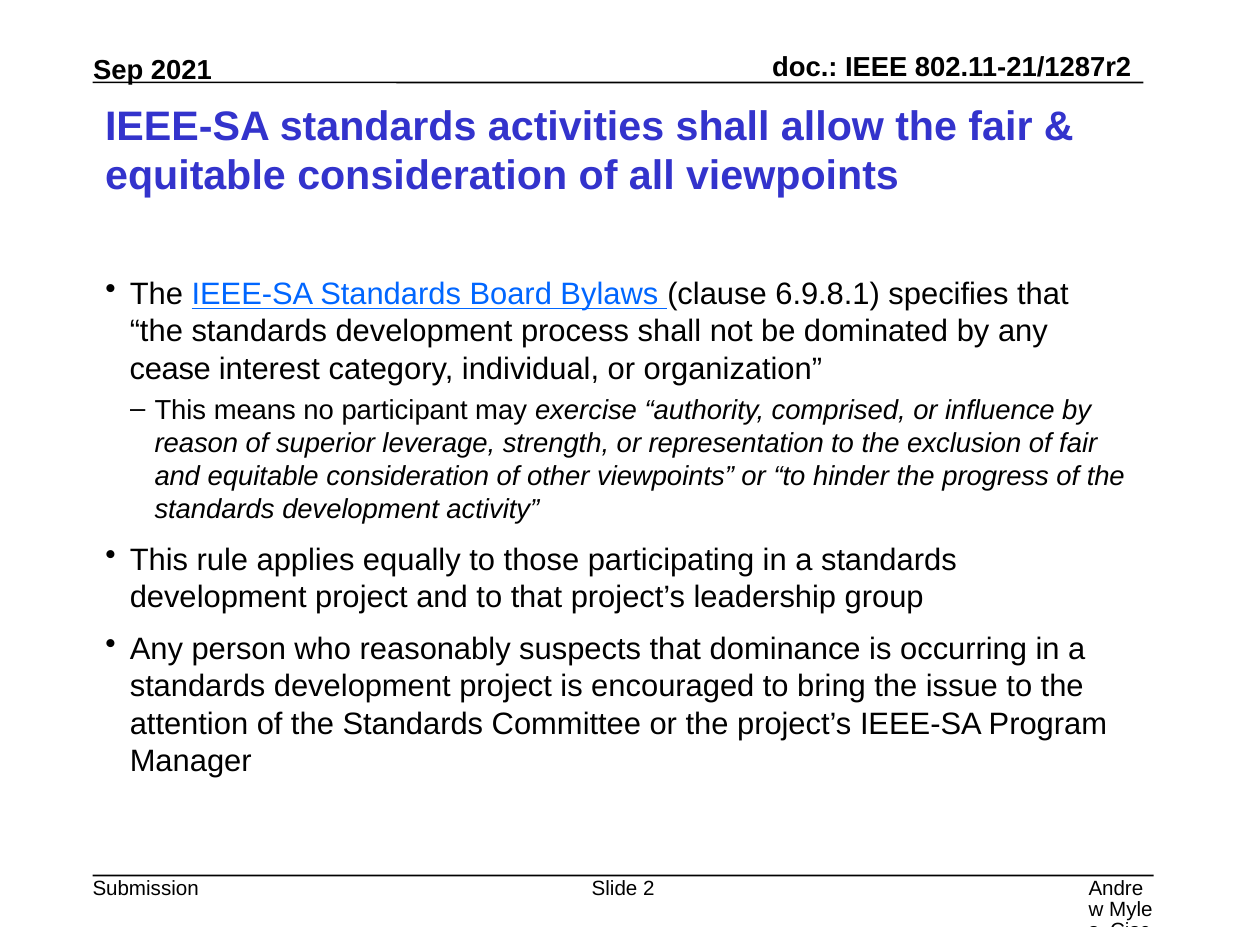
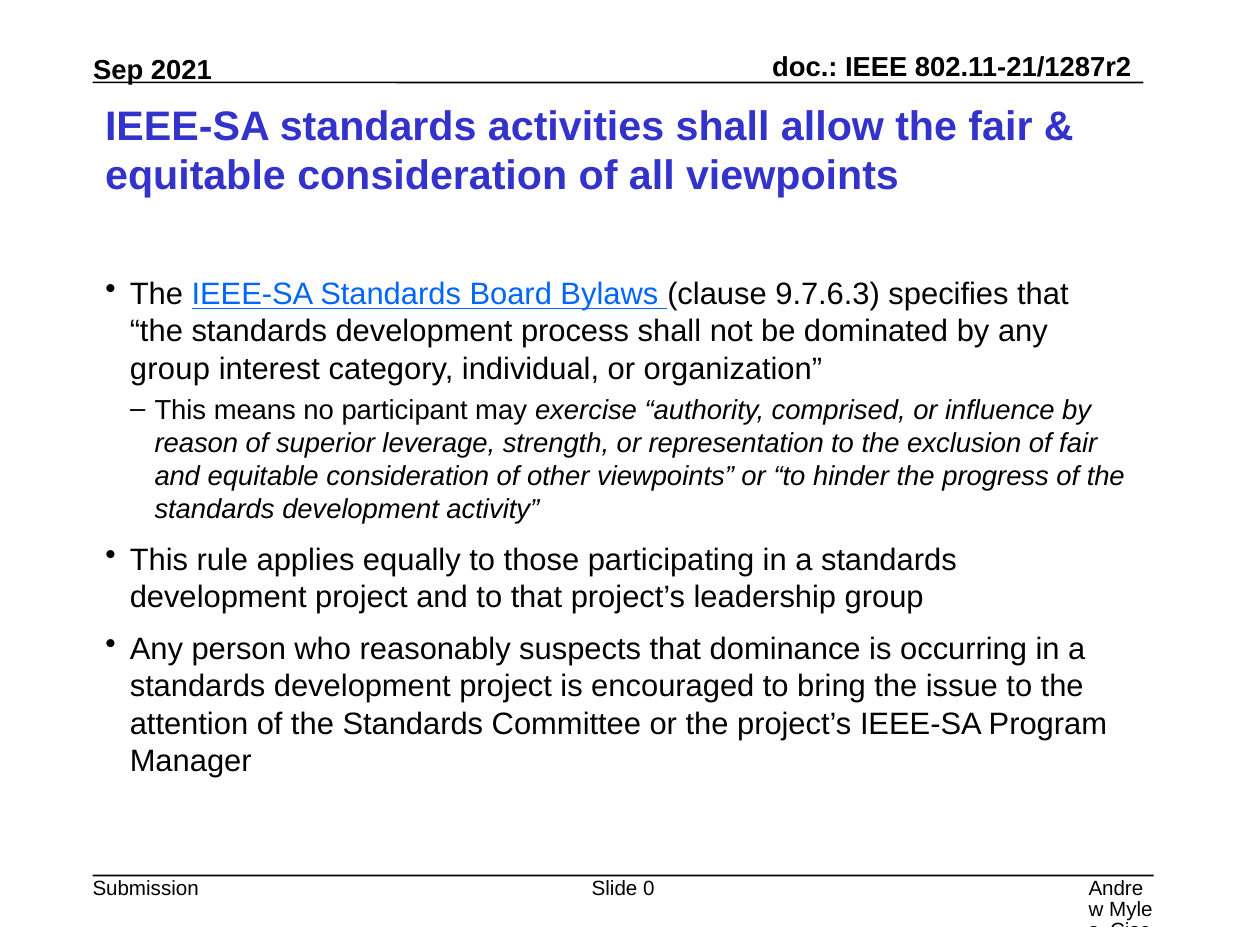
6.9.8.1: 6.9.8.1 -> 9.7.6.3
cease at (170, 369): cease -> group
2: 2 -> 0
